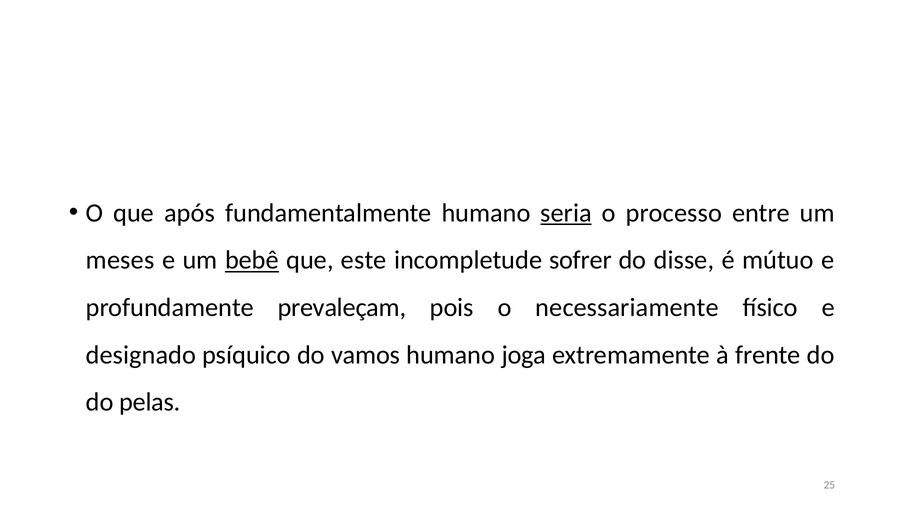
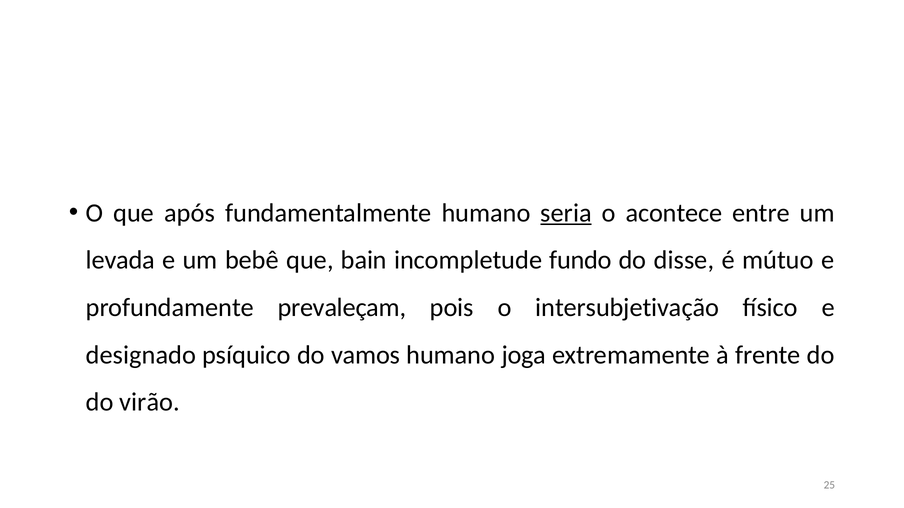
processo: processo -> acontece
meses: meses -> levada
bebê underline: present -> none
este: este -> bain
sofrer: sofrer -> fundo
necessariamente: necessariamente -> intersubjetivação
pelas: pelas -> virão
